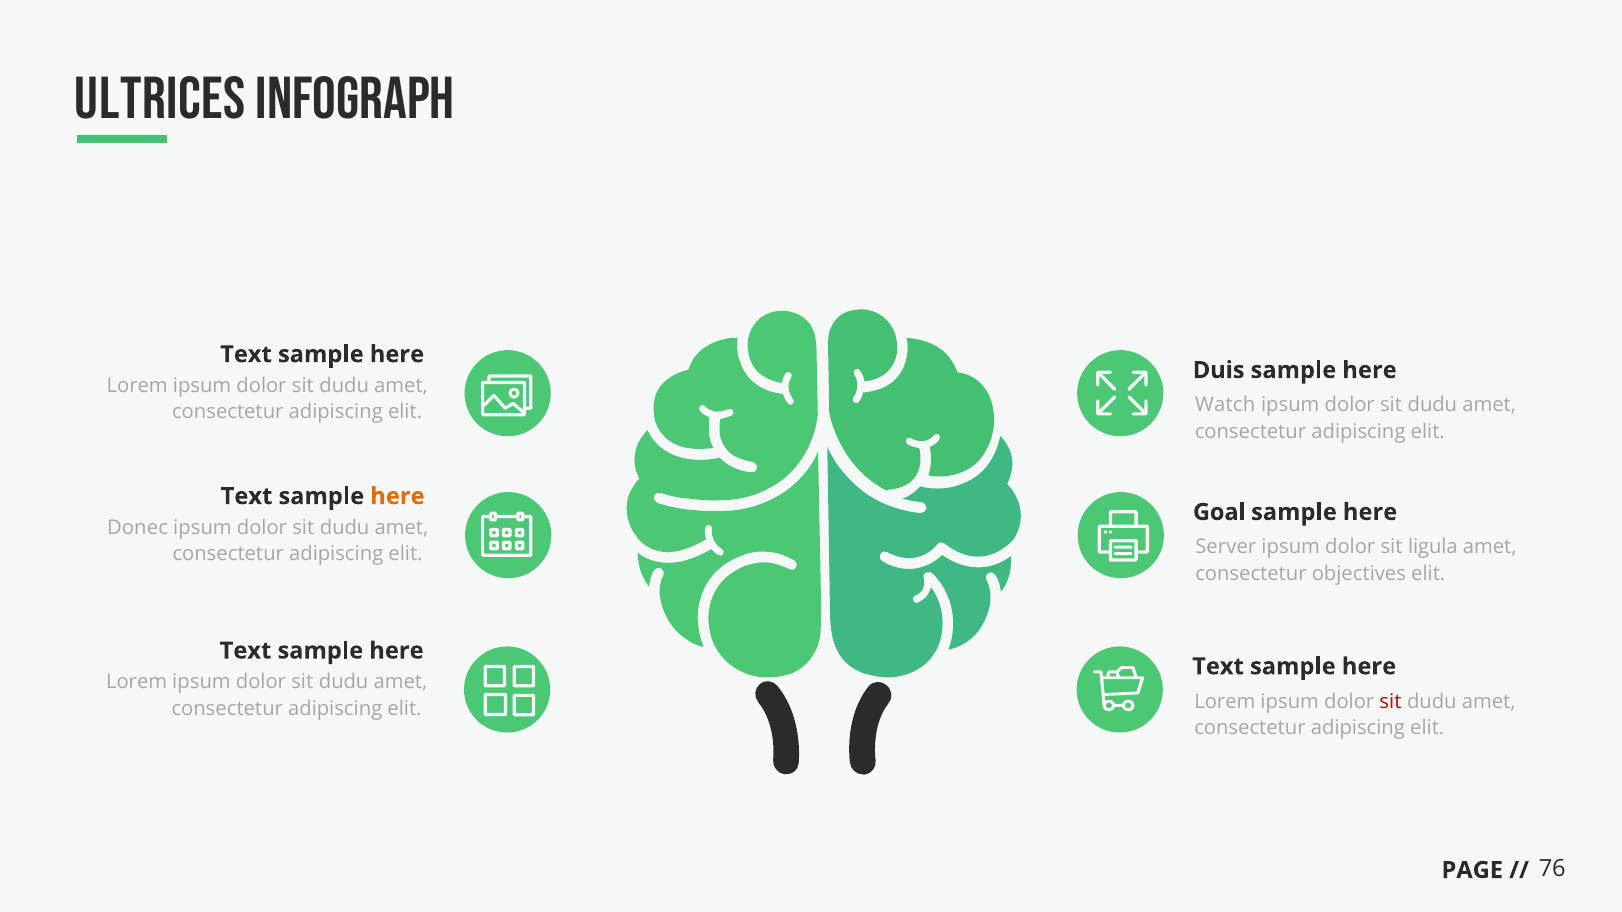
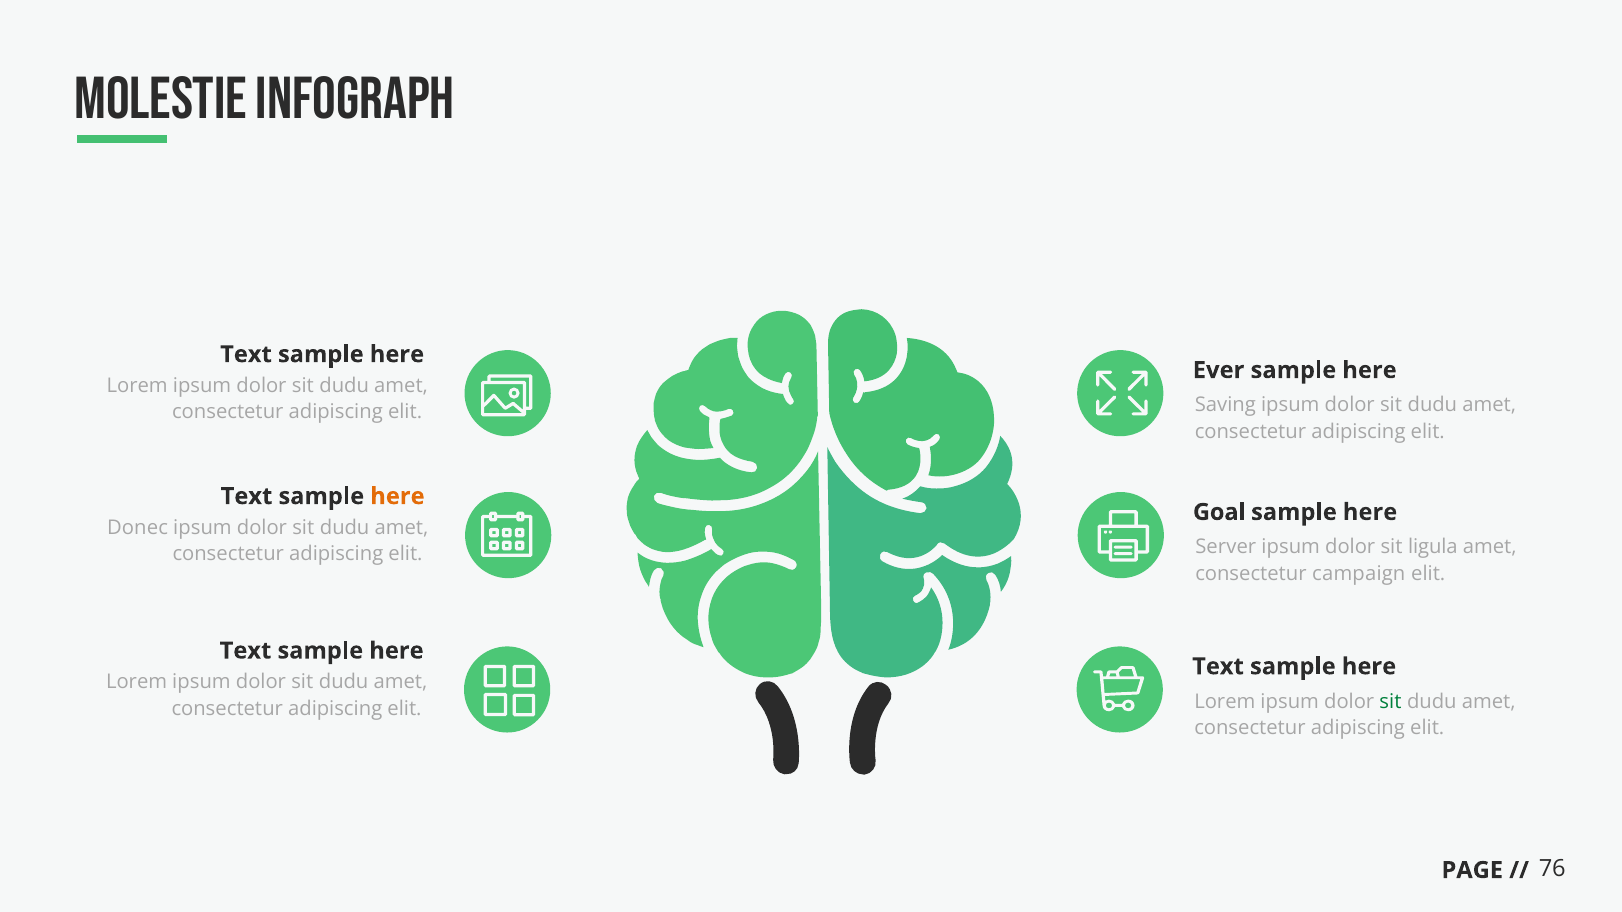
ULTRICES: ULTRICES -> MOLESTIE
Duis: Duis -> Ever
Watch: Watch -> Saving
objectives: objectives -> campaign
sit at (1390, 702) colour: red -> green
